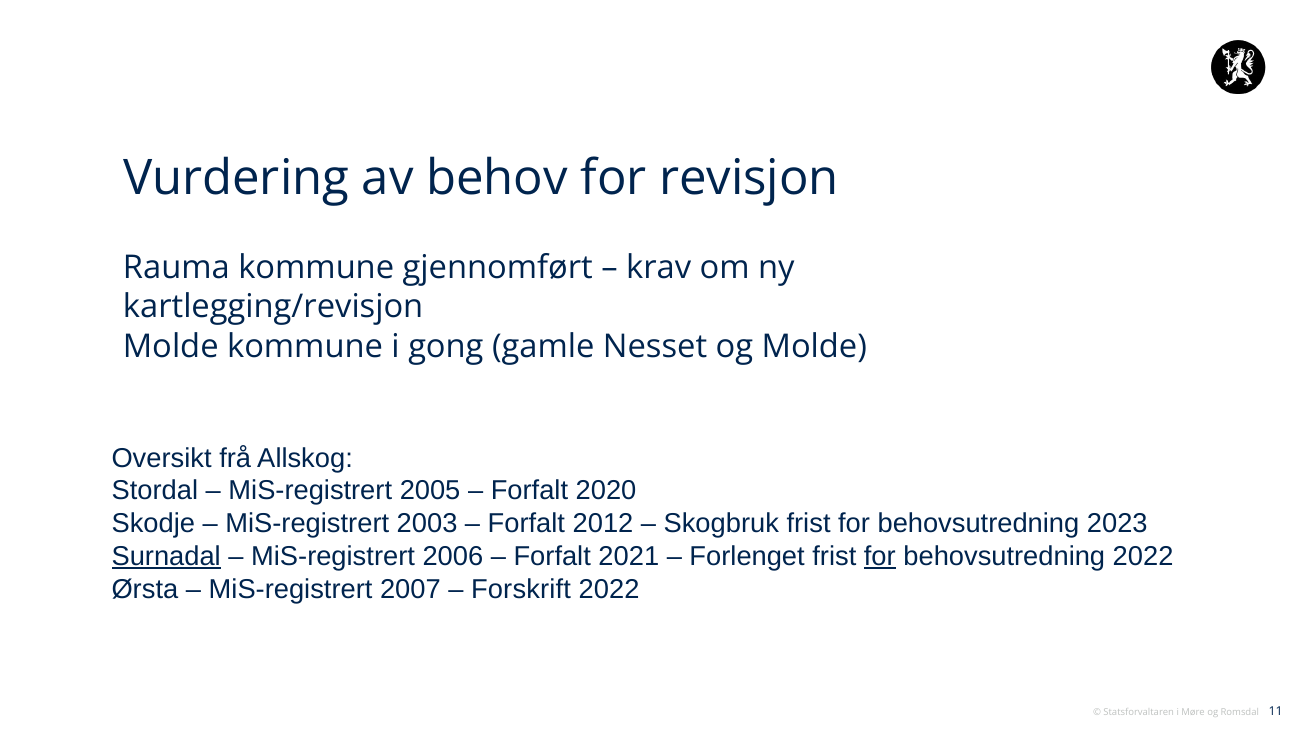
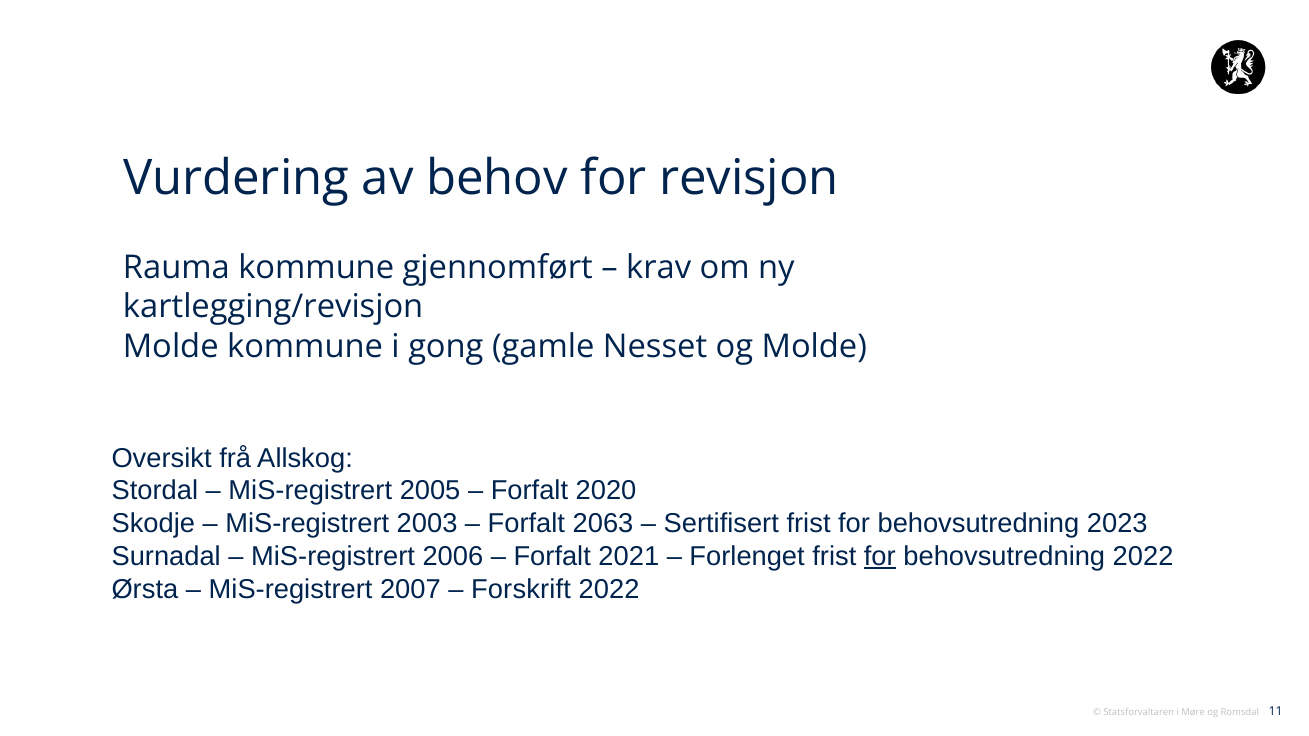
2012: 2012 -> 2063
Skogbruk: Skogbruk -> Sertifisert
Surnadal underline: present -> none
